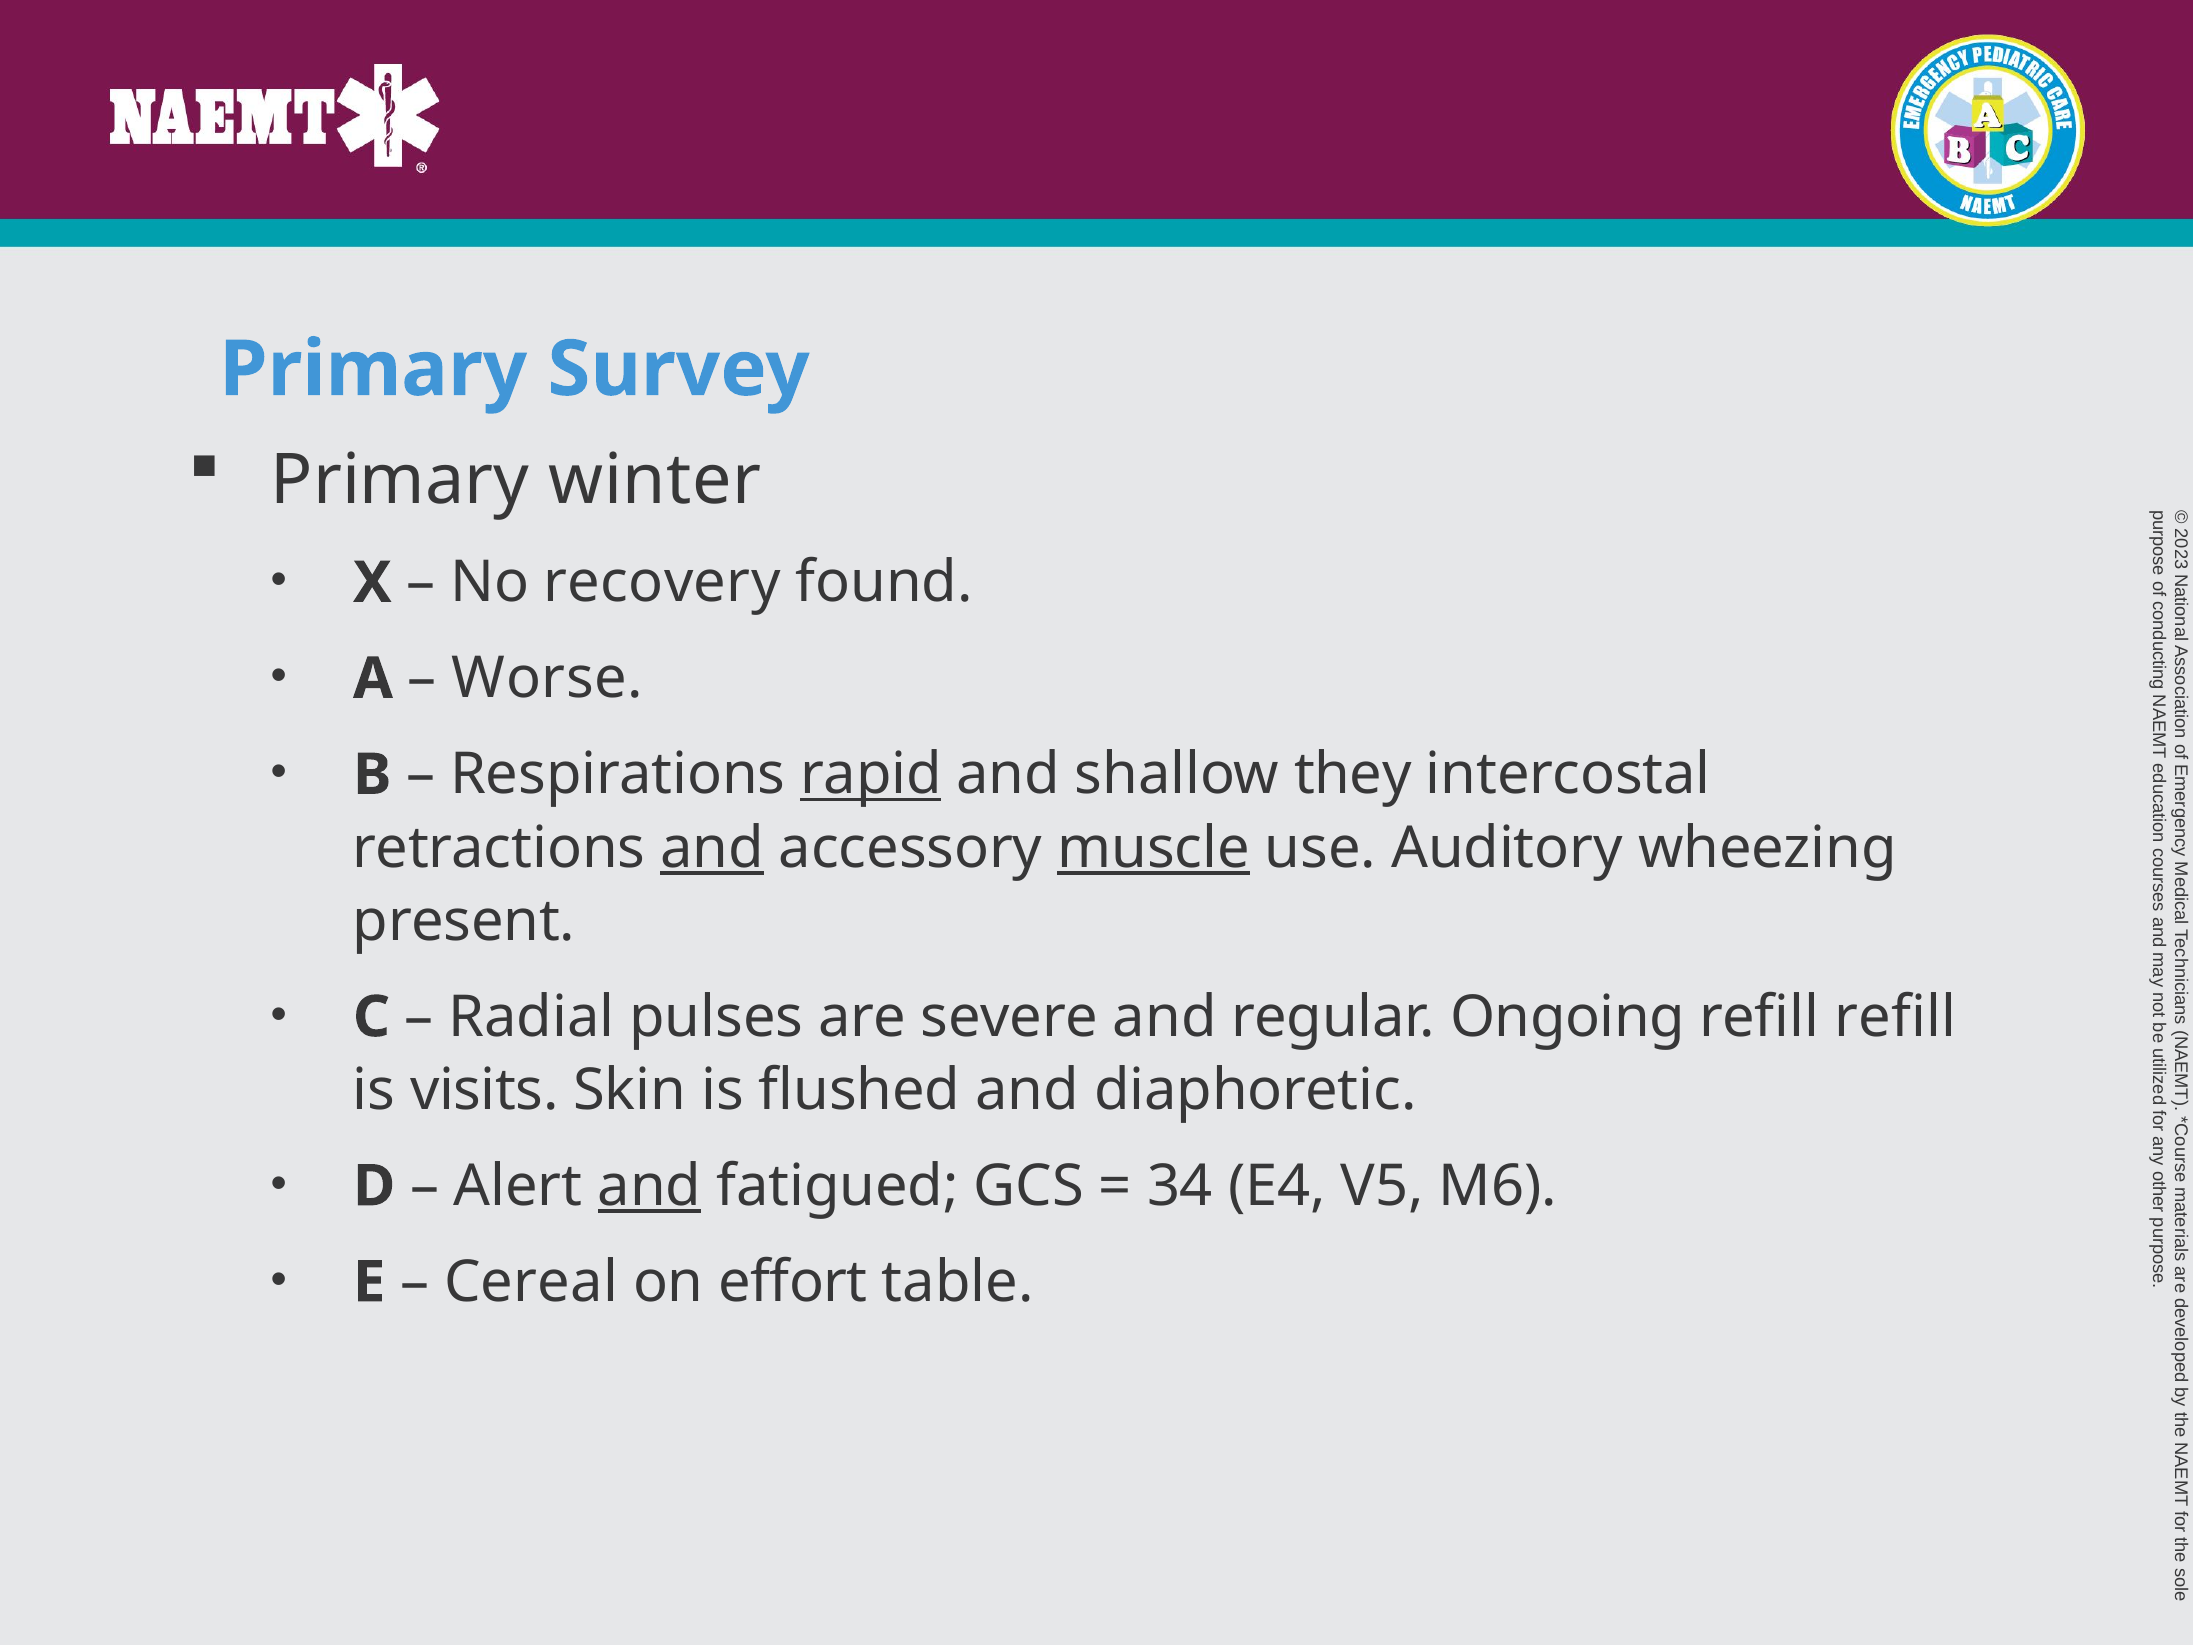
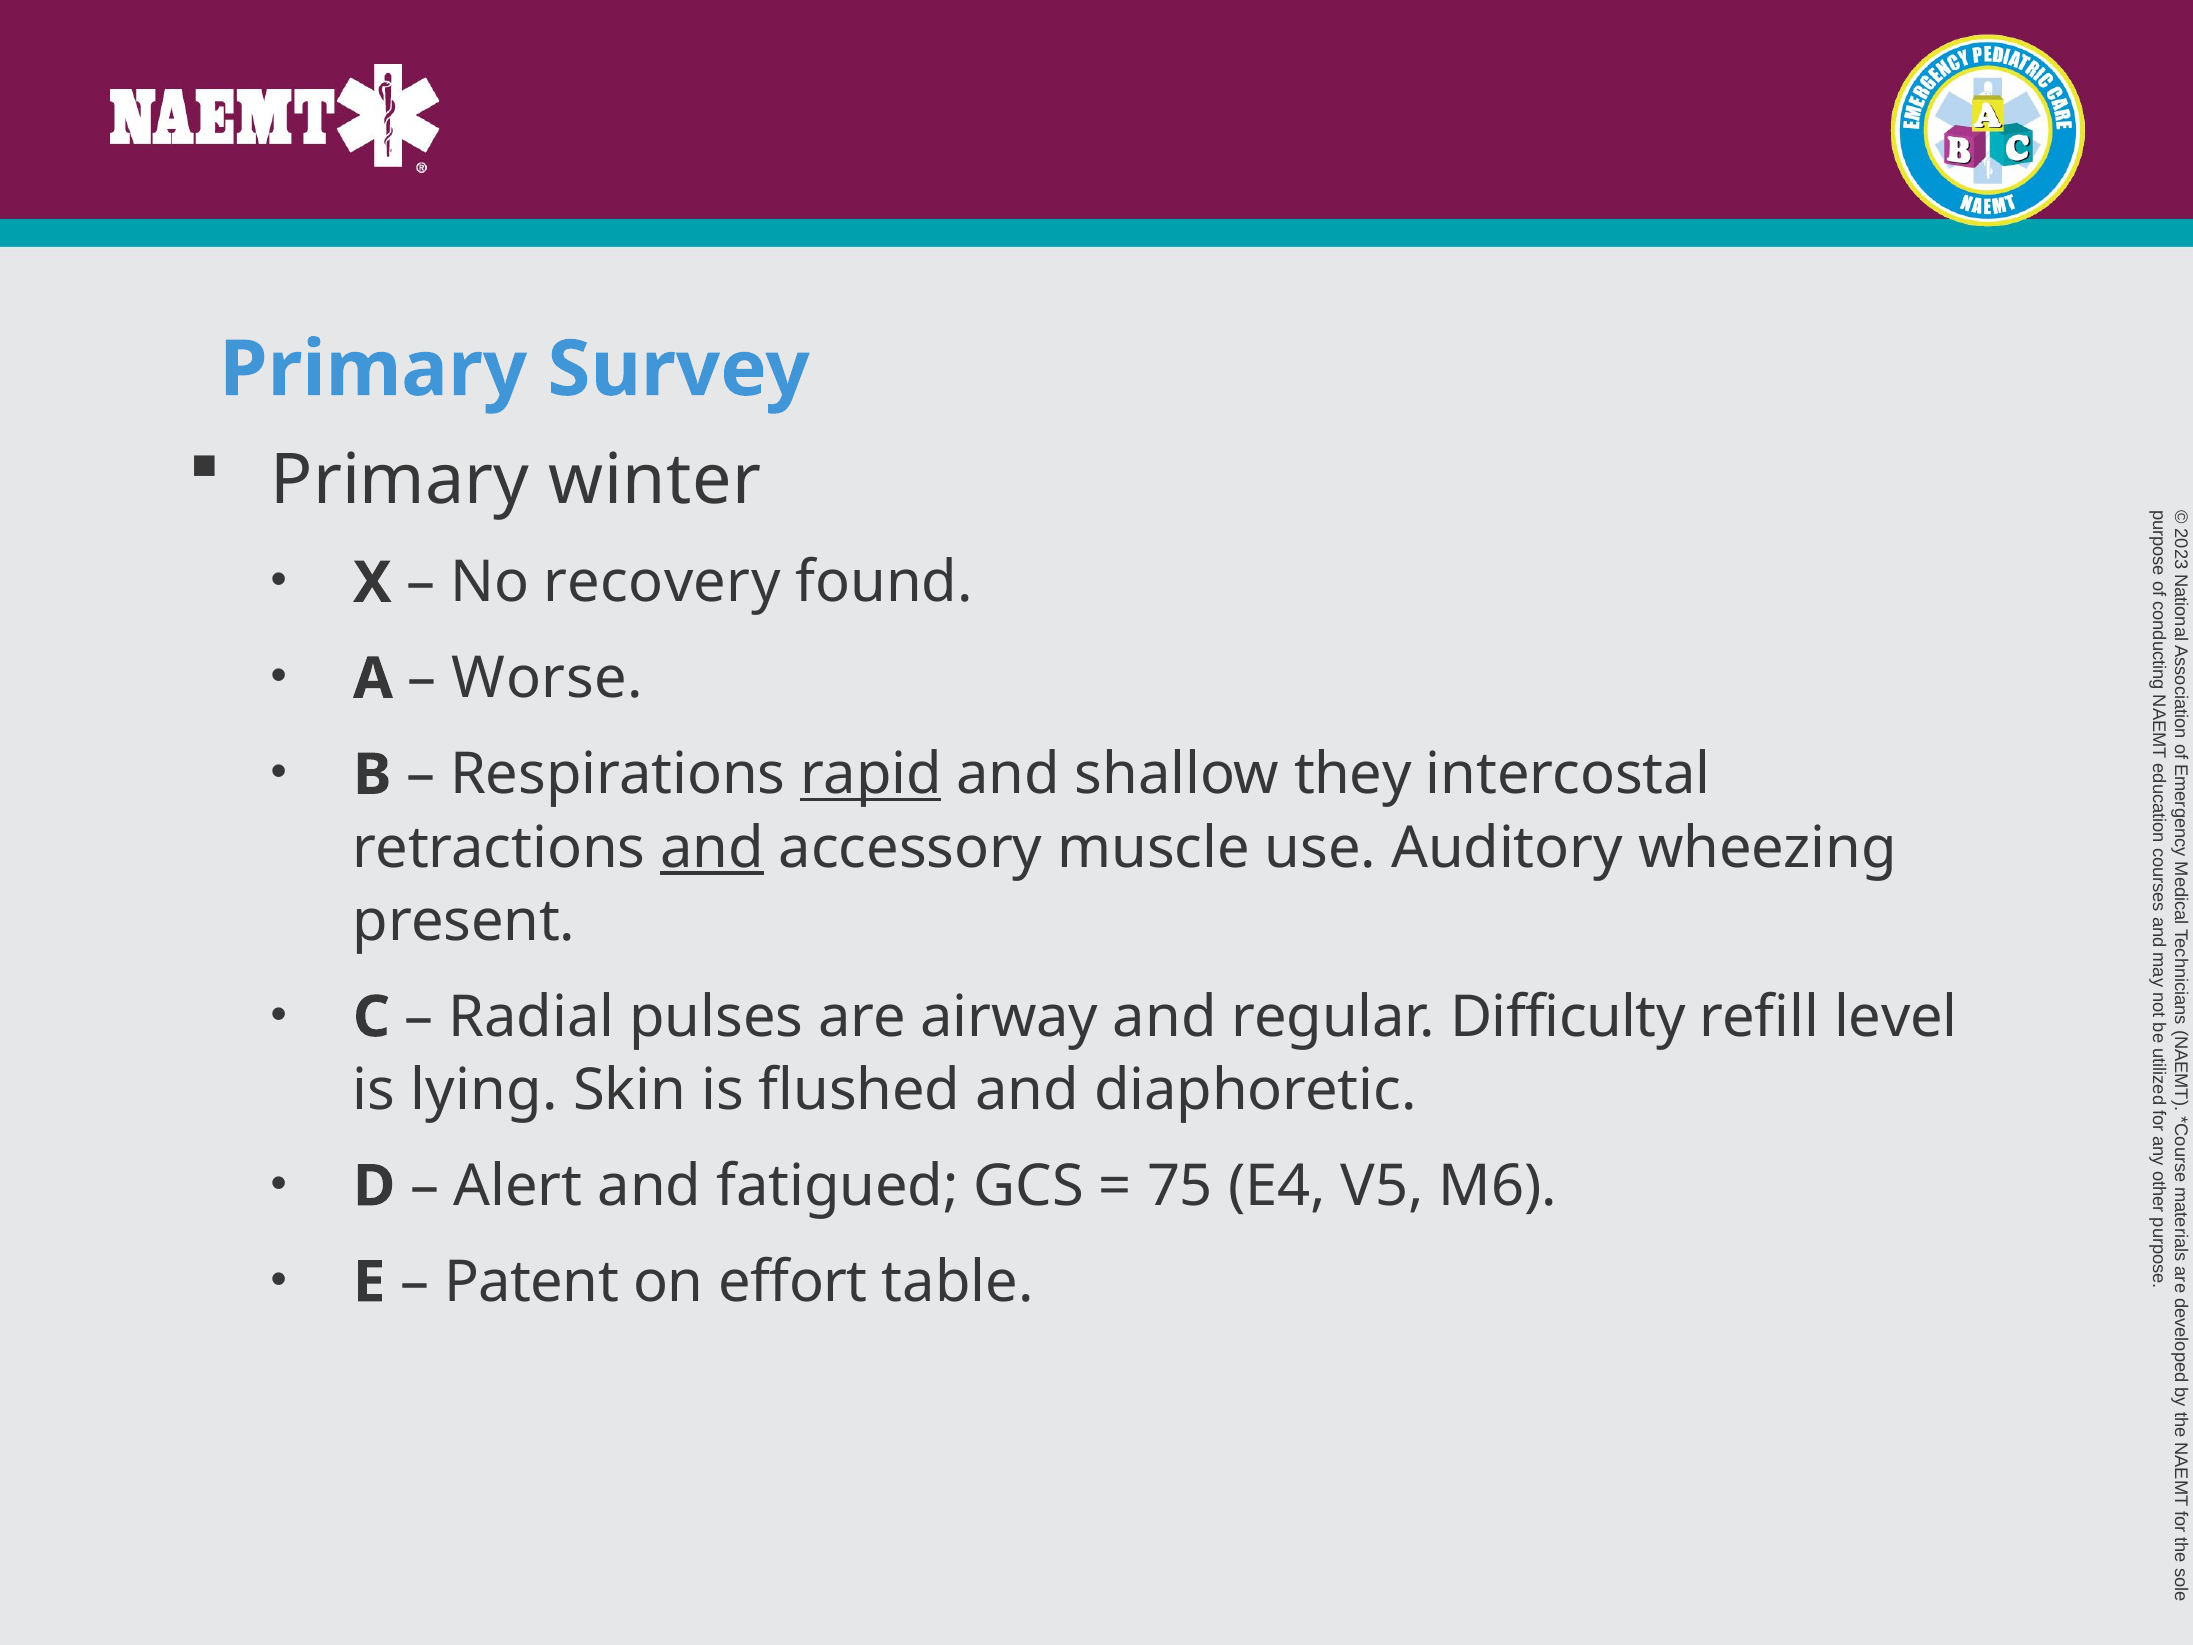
muscle underline: present -> none
severe: severe -> airway
Ongoing: Ongoing -> Difficulty
refill refill: refill -> level
visits: visits -> lying
and at (650, 1186) underline: present -> none
34: 34 -> 75
Cereal: Cereal -> Patent
